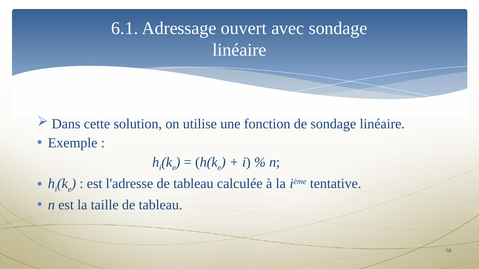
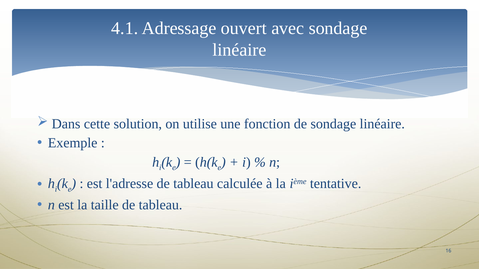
6.1: 6.1 -> 4.1
